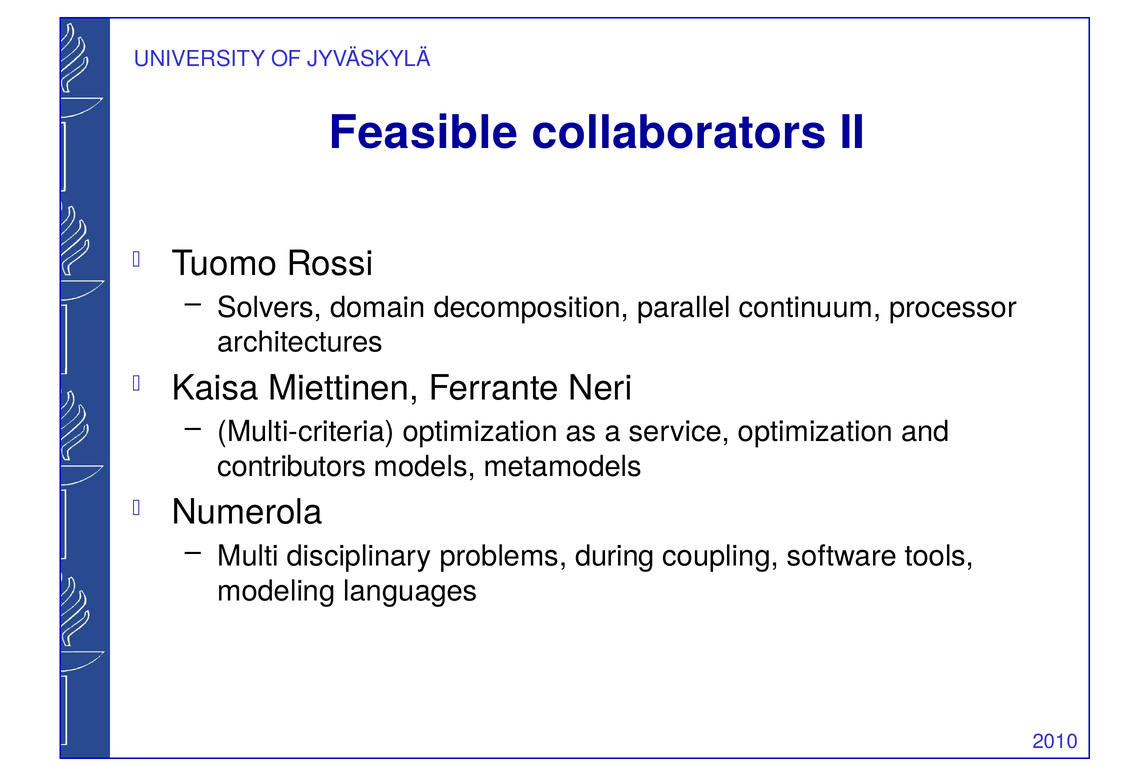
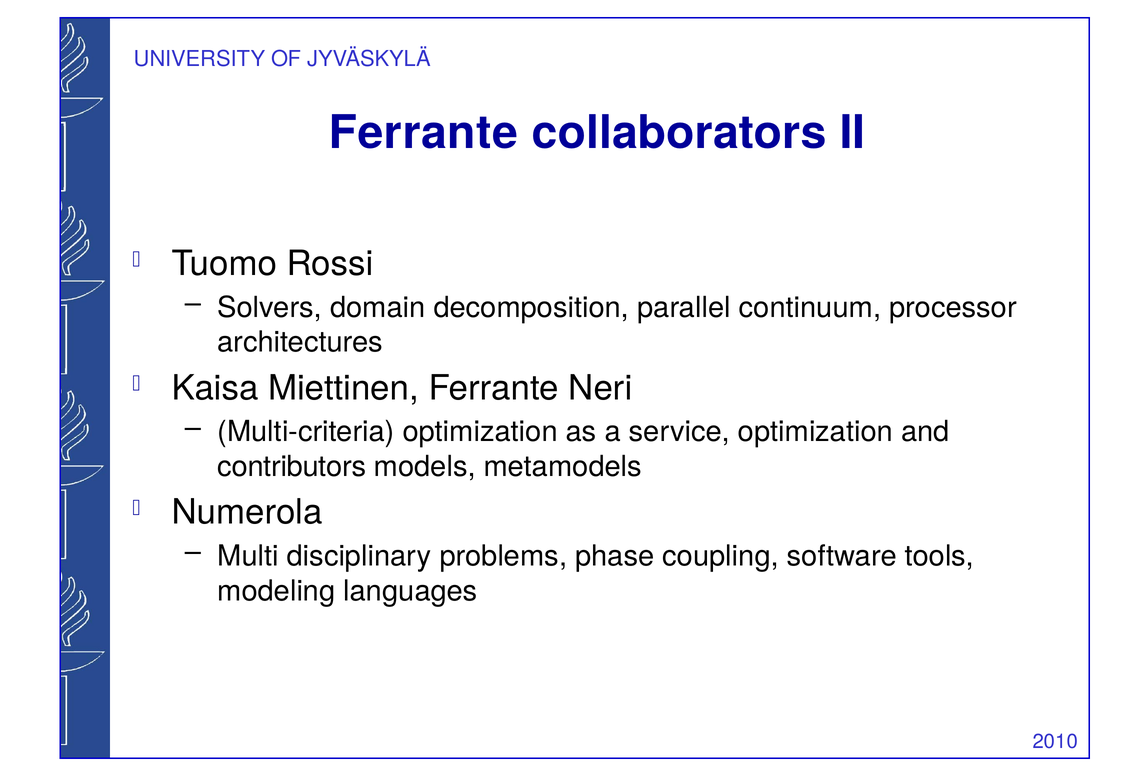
Feasible at (423, 133): Feasible -> Ferrante
during: during -> phase
